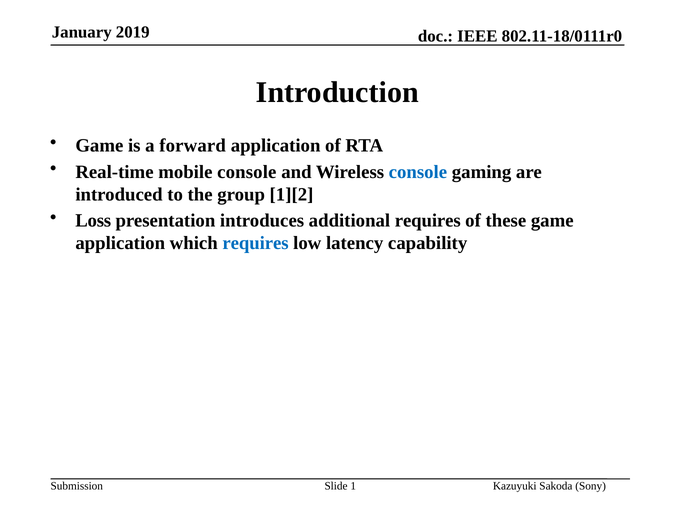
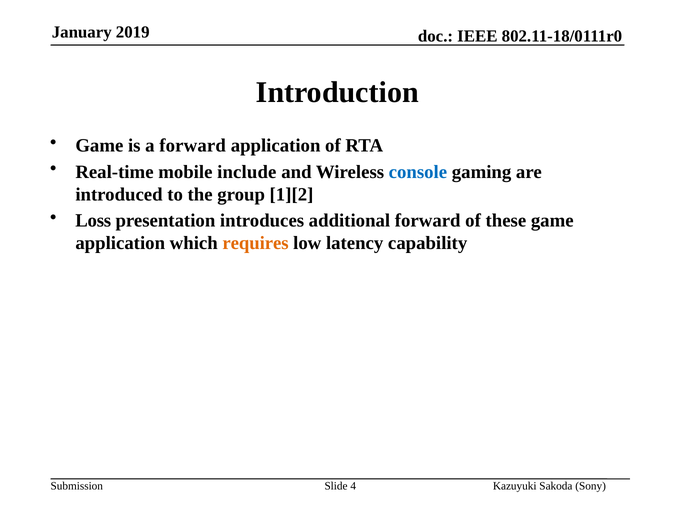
mobile console: console -> include
additional requires: requires -> forward
requires at (255, 243) colour: blue -> orange
1: 1 -> 4
